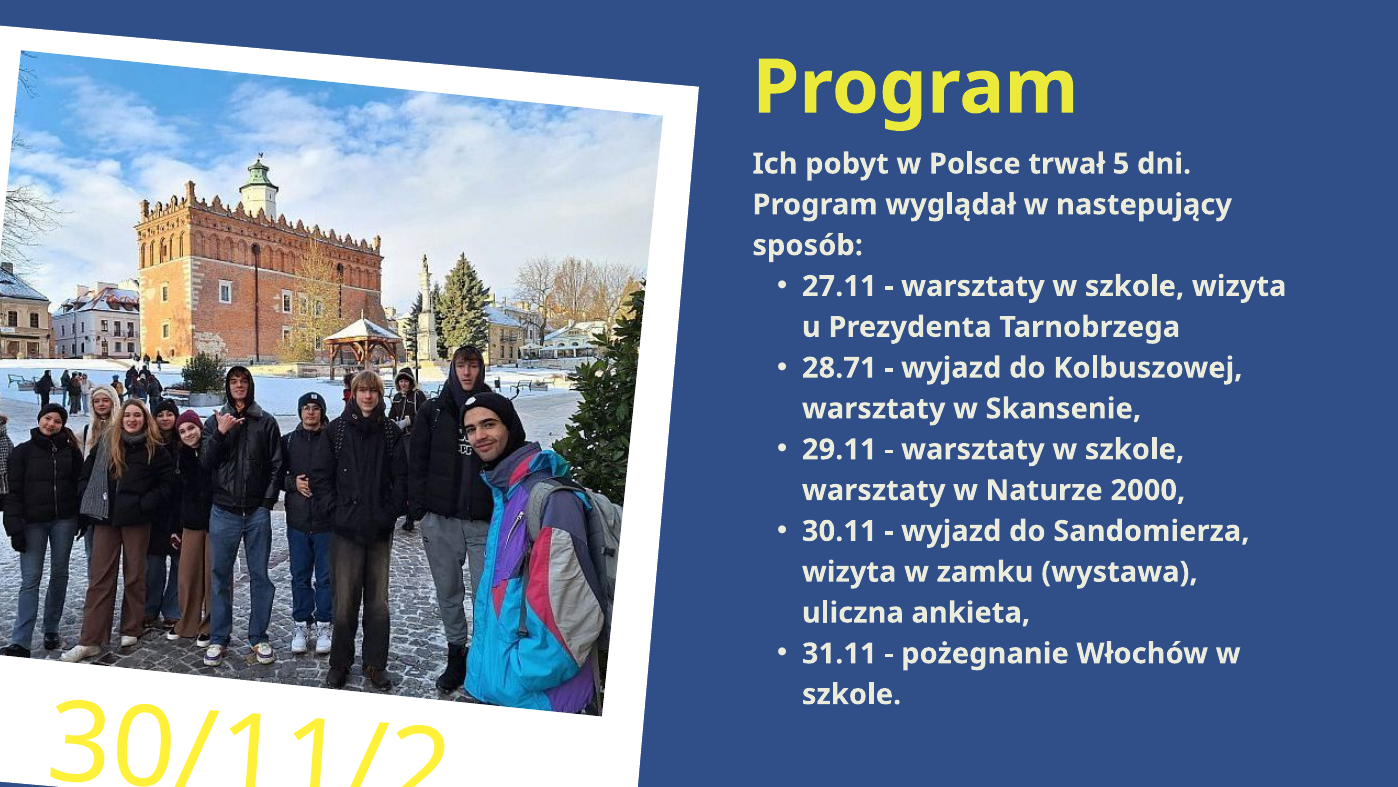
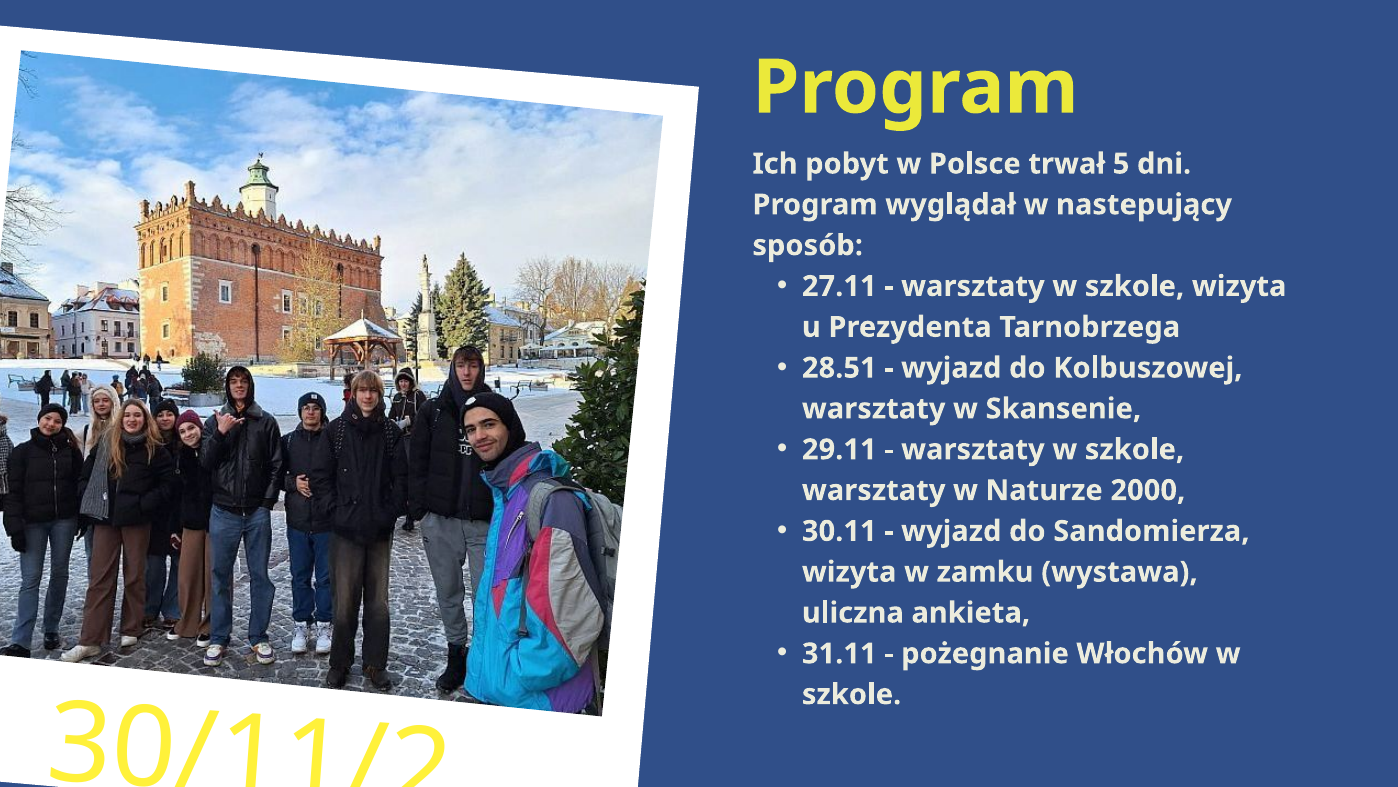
28.71: 28.71 -> 28.51
